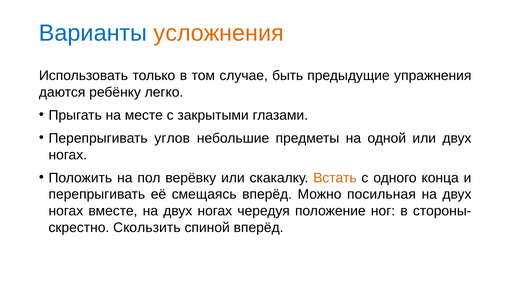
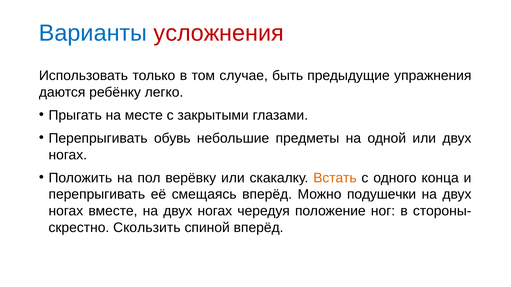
усложнения colour: orange -> red
углов: углов -> обувь
посильная: посильная -> подушечки
